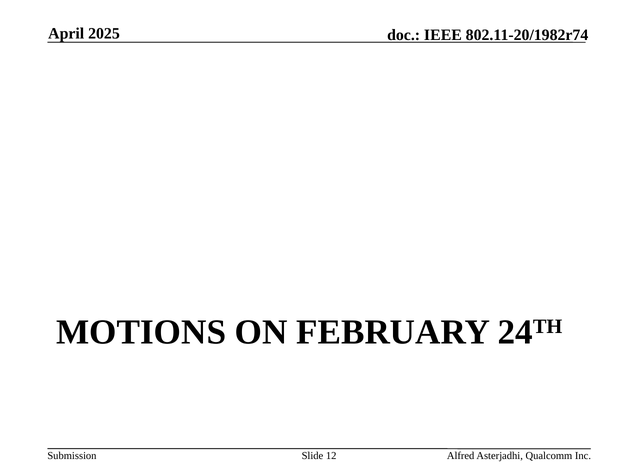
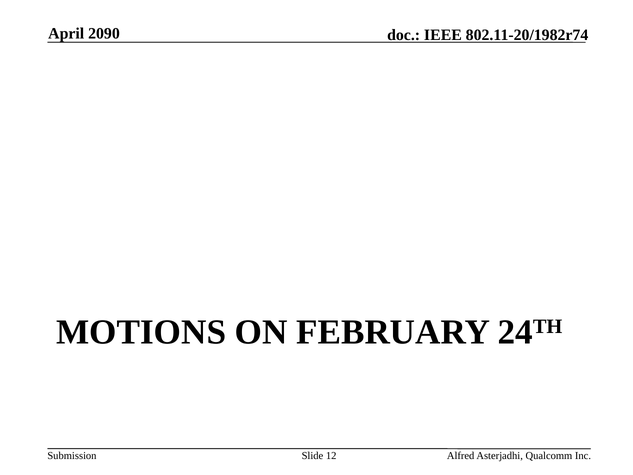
2025: 2025 -> 2090
